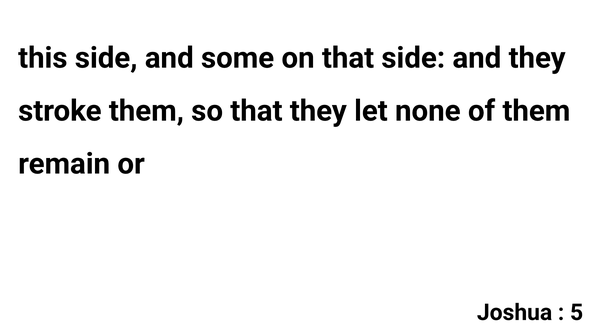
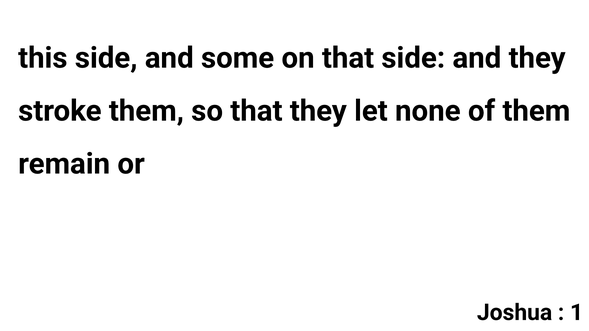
5: 5 -> 1
